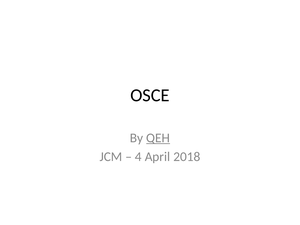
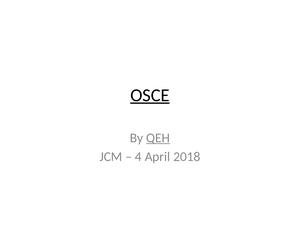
OSCE underline: none -> present
